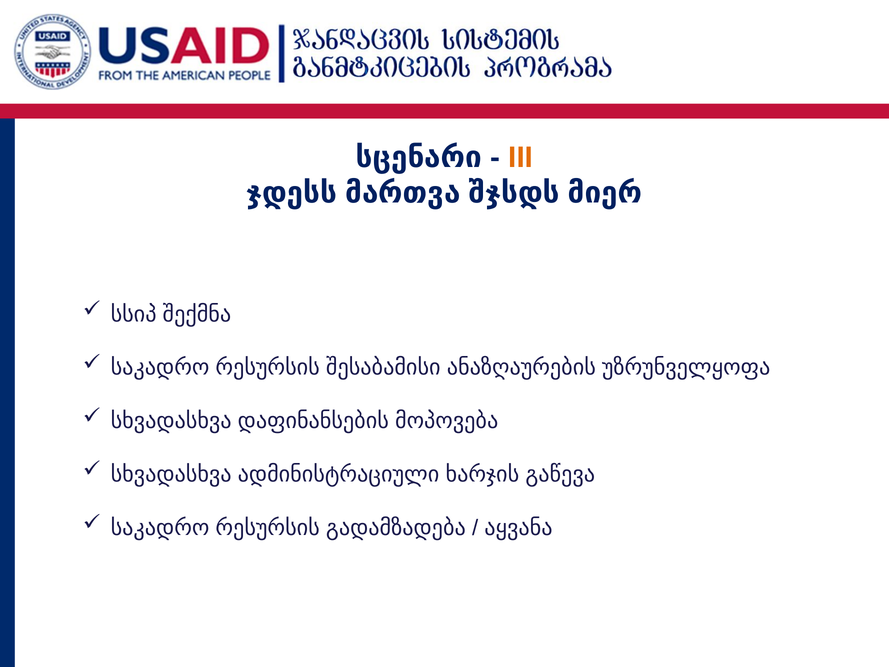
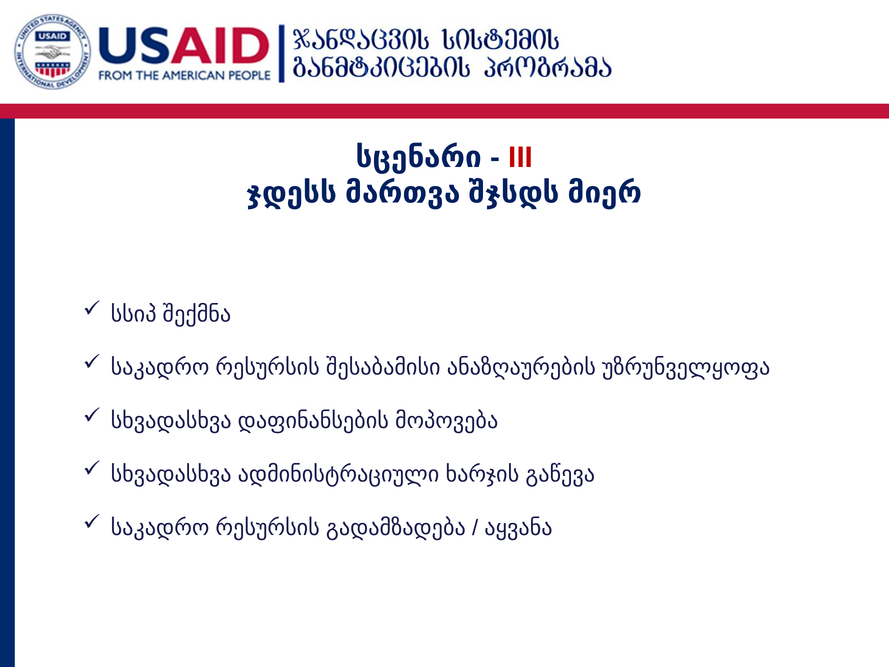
III colour: orange -> red
